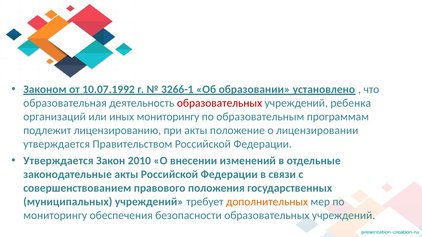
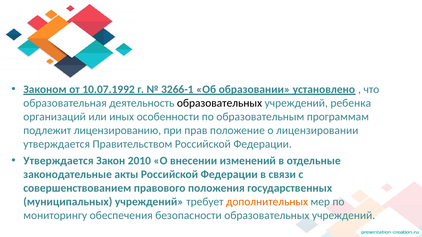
образовательных at (220, 103) colour: red -> black
иных мониторингу: мониторингу -> особенности
при акты: акты -> прав
